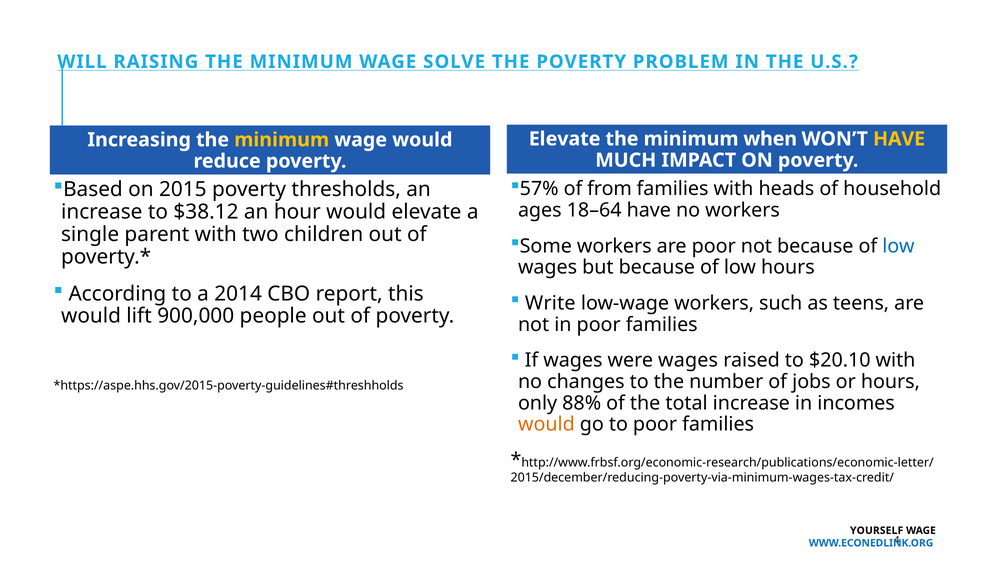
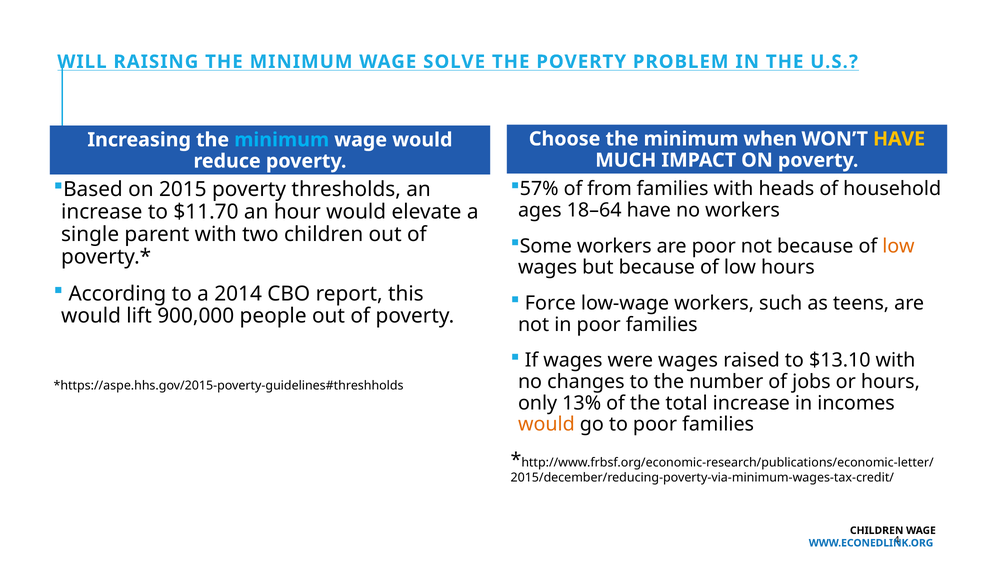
Elevate at (565, 139): Elevate -> Choose
minimum at (282, 140) colour: yellow -> light blue
$38.12: $38.12 -> $11.70
low at (898, 246) colour: blue -> orange
Write: Write -> Force
$20.10: $20.10 -> $13.10
88%: 88% -> 13%
YOURSELF at (877, 530): YOURSELF -> CHILDREN
